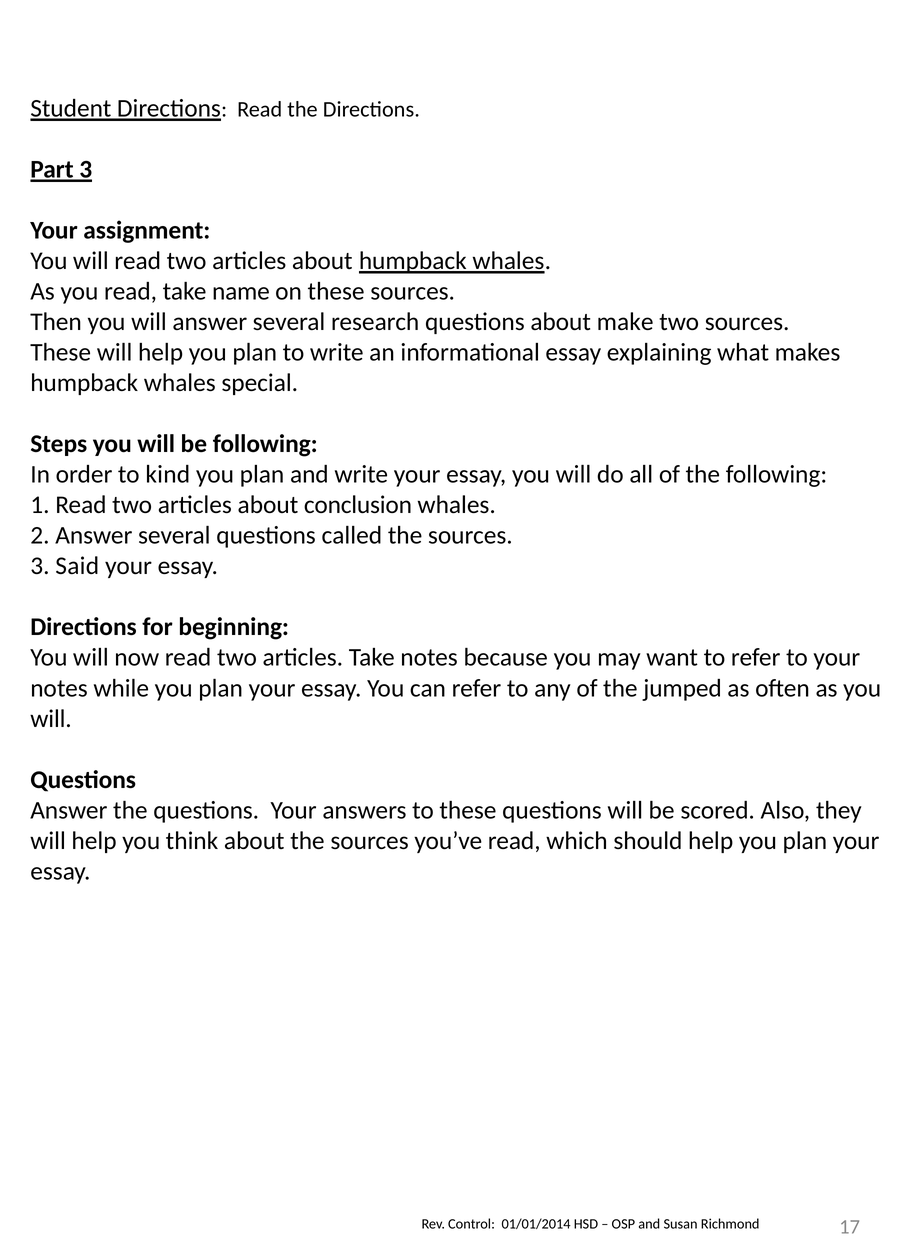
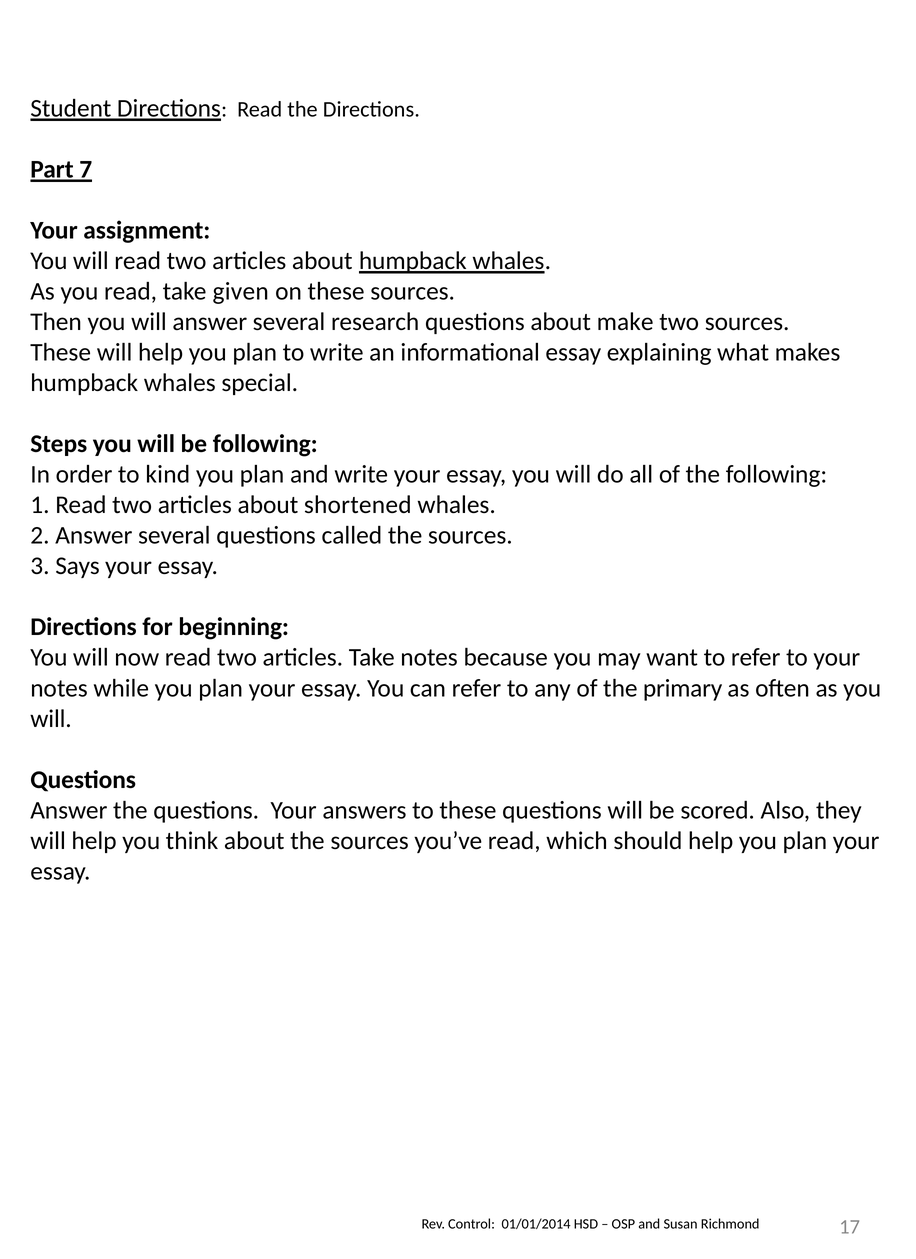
Part 3: 3 -> 7
name: name -> given
conclusion: conclusion -> shortened
Said: Said -> Says
jumped: jumped -> primary
